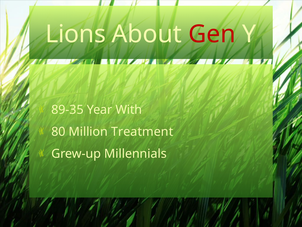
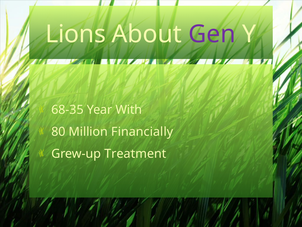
Gen colour: red -> purple
89-35: 89-35 -> 68-35
Treatment: Treatment -> Financially
Millennials: Millennials -> Treatment
